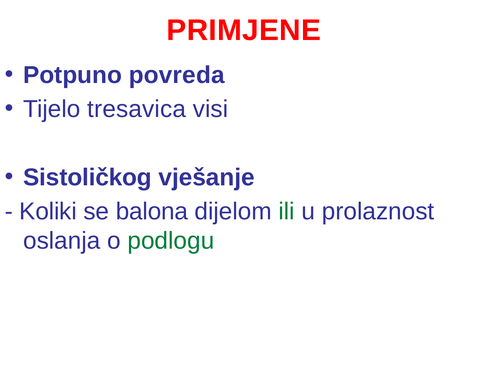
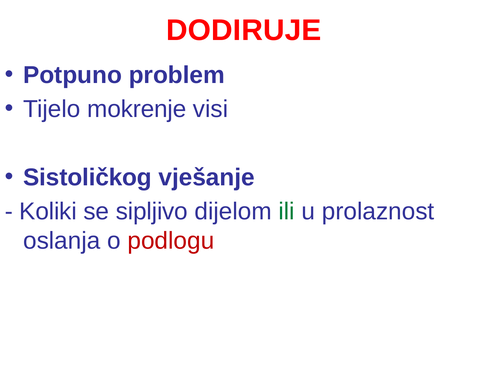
PRIMJENE: PRIMJENE -> DODIRUJE
povreda: povreda -> problem
tresavica: tresavica -> mokrenje
balona: balona -> sipljivo
podlogu colour: green -> red
